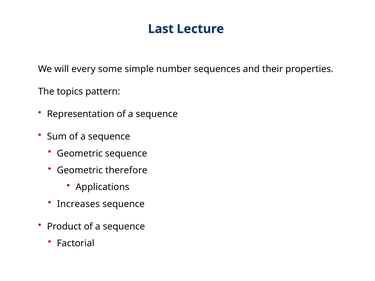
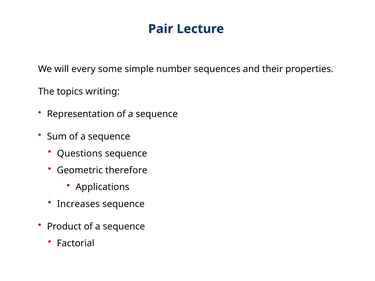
Last: Last -> Pair
pattern: pattern -> writing
Geometric at (80, 154): Geometric -> Questions
